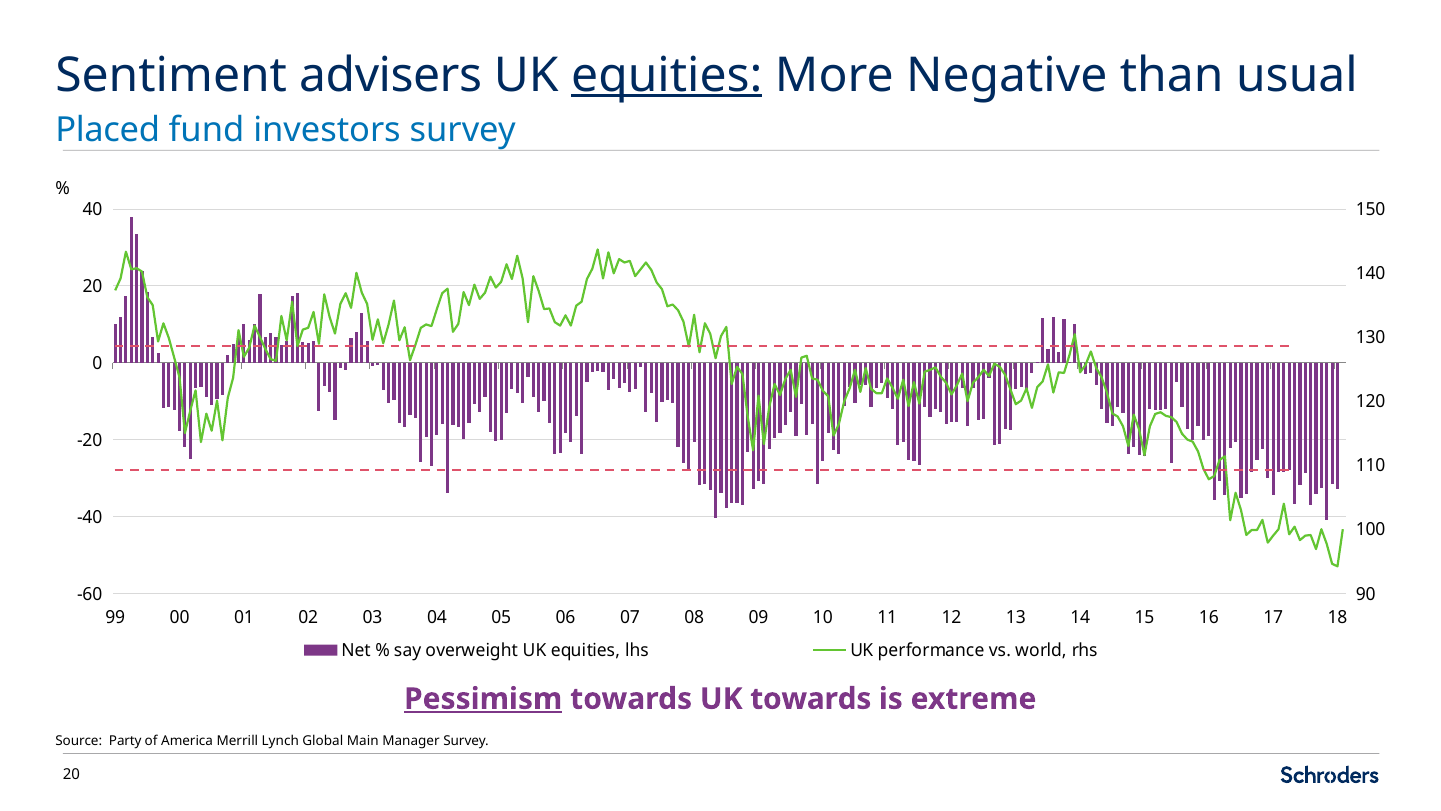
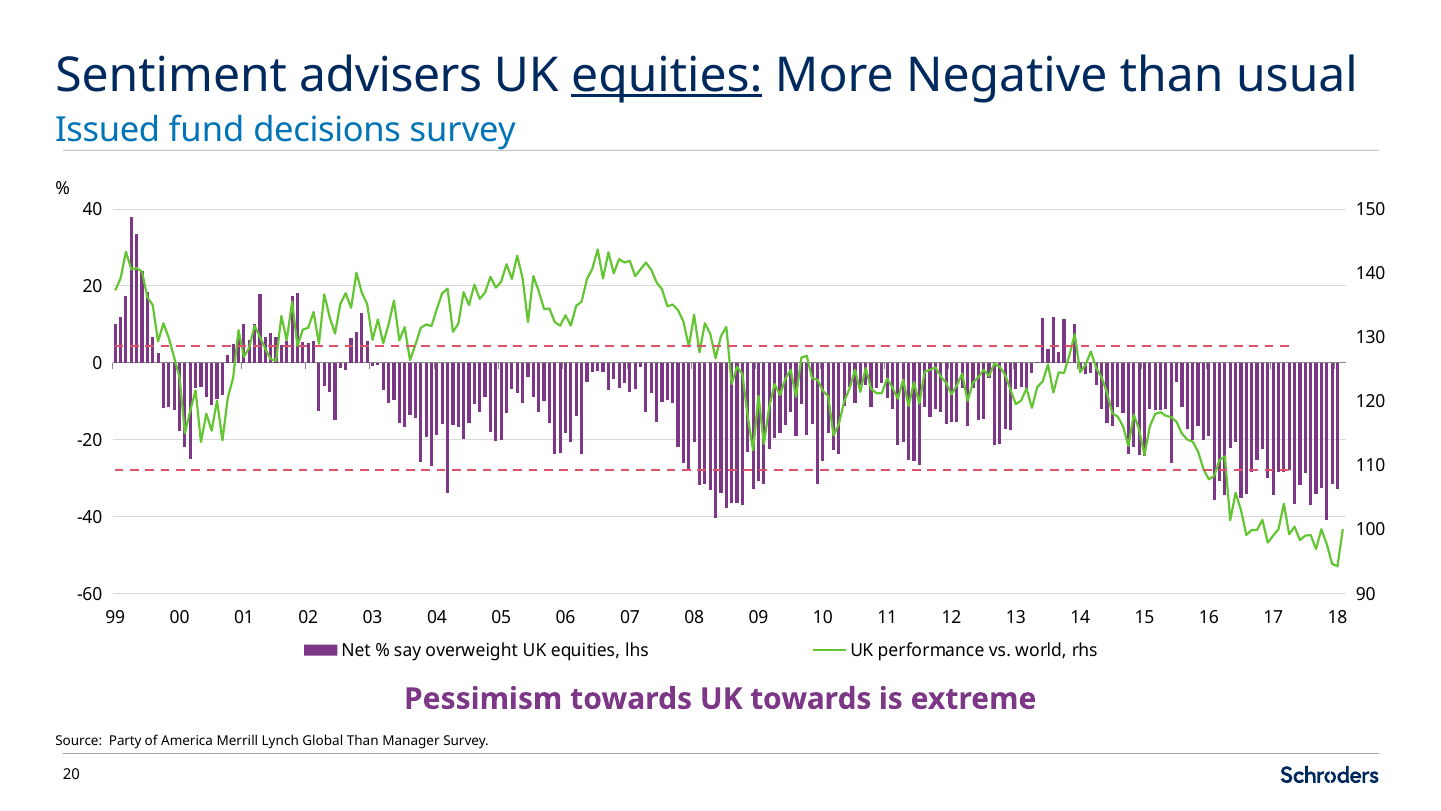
Placed: Placed -> Issued
investors: investors -> decisions
Pessimism underline: present -> none
Global Main: Main -> Than
